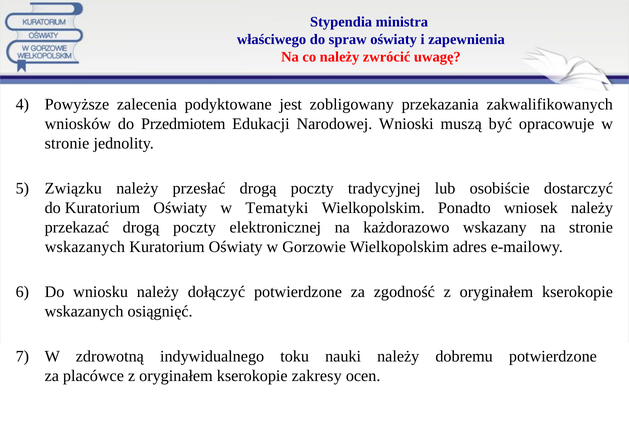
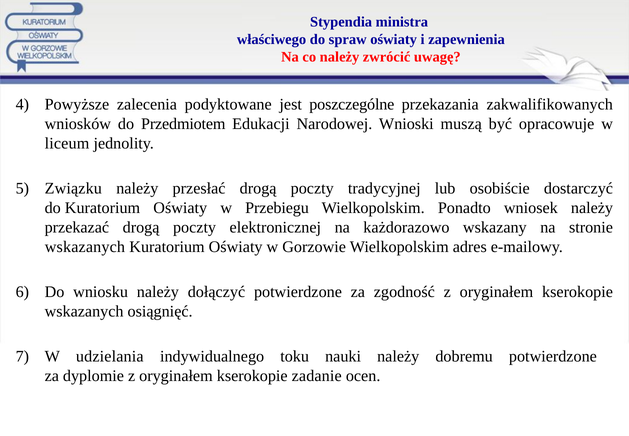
zobligowany: zobligowany -> poszczególne
stronie at (67, 143): stronie -> liceum
Tematyki: Tematyki -> Przebiegu
zdrowotną: zdrowotną -> udzielania
placówce: placówce -> dyplomie
zakresy: zakresy -> zadanie
